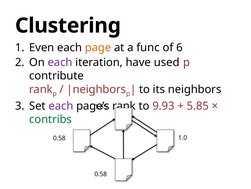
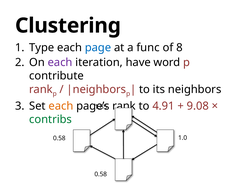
Even: Even -> Type
page colour: orange -> blue
6: 6 -> 8
used: used -> word
each at (61, 106) colour: purple -> orange
9.93: 9.93 -> 4.91
5.85: 5.85 -> 9.08
